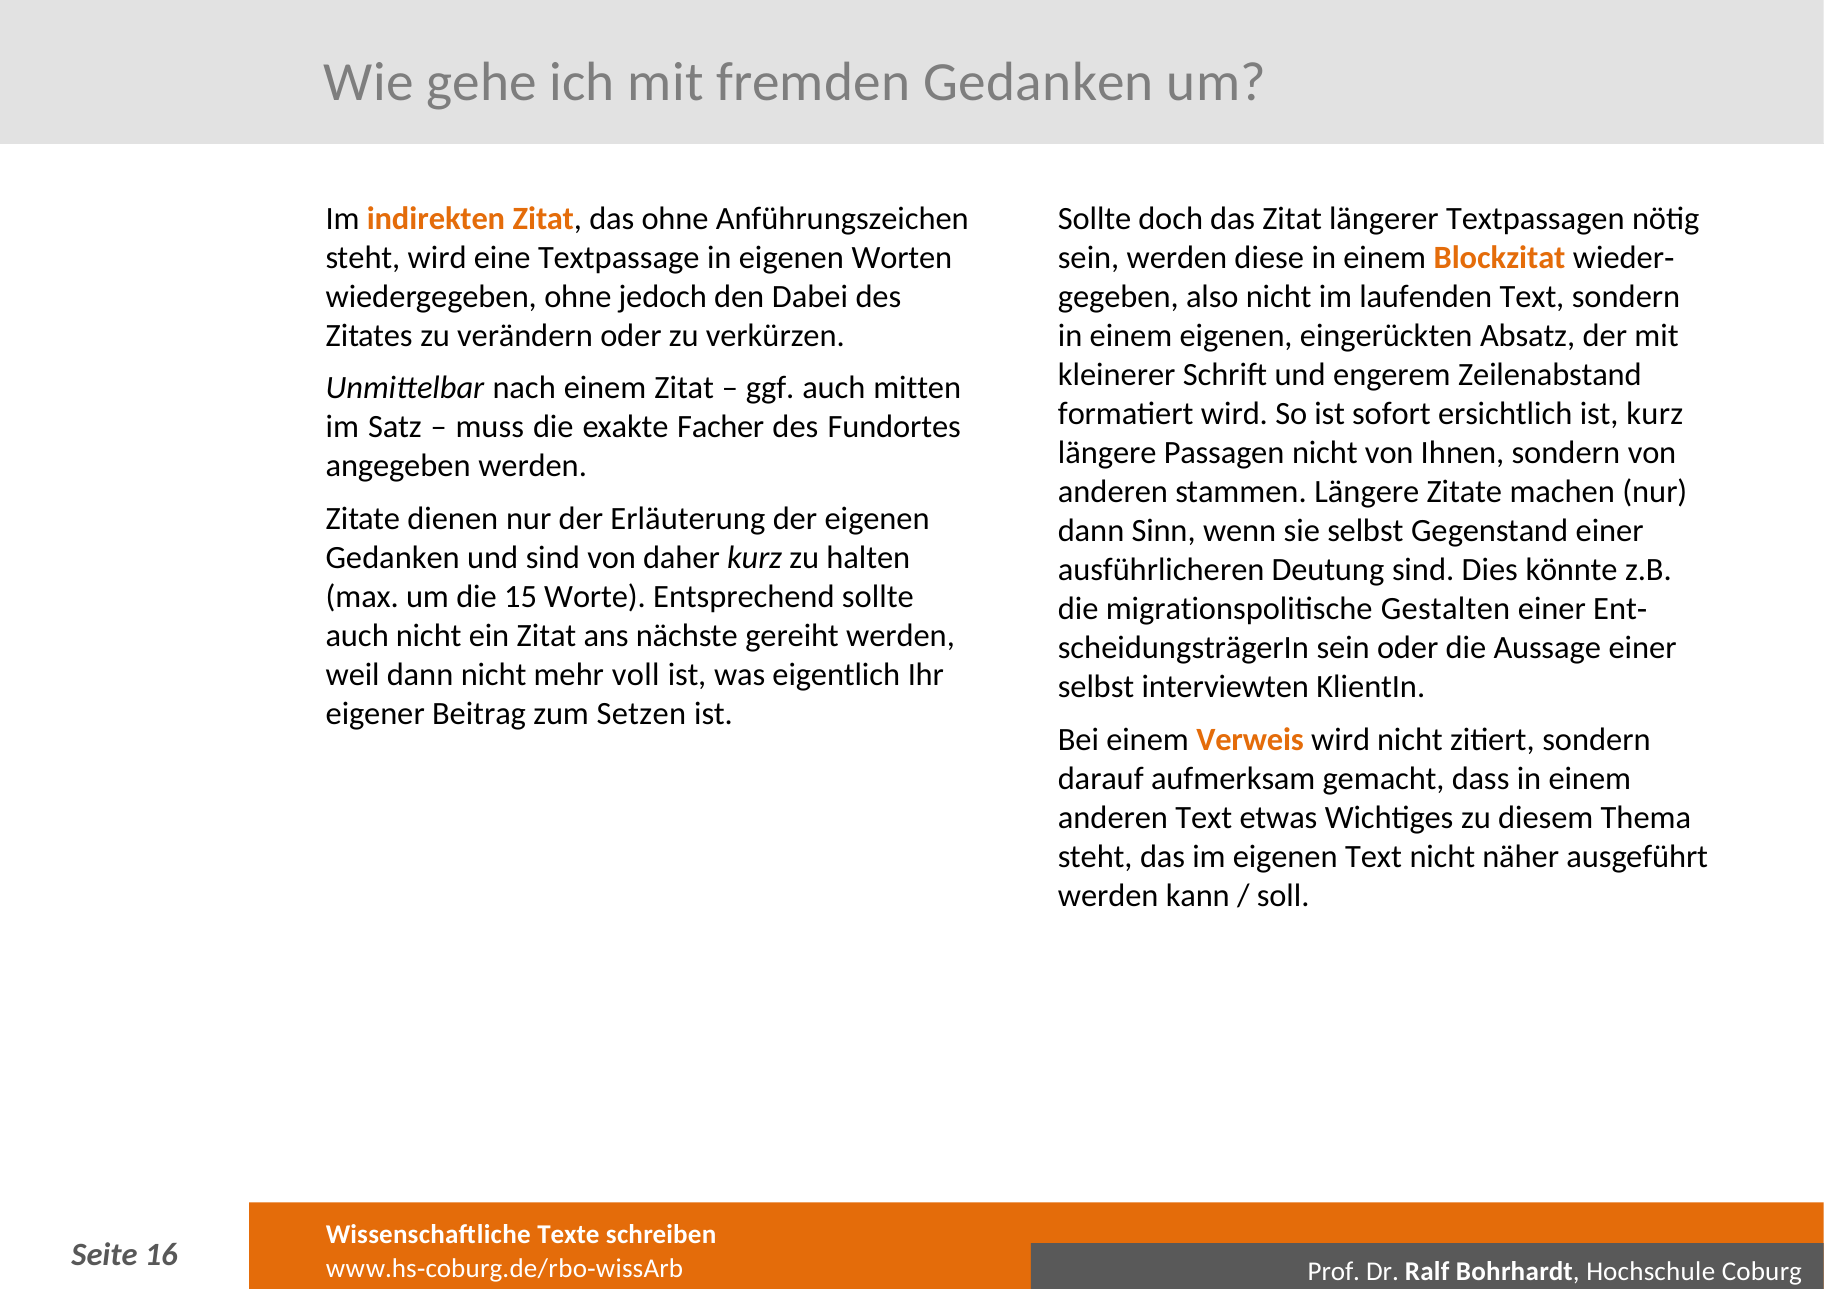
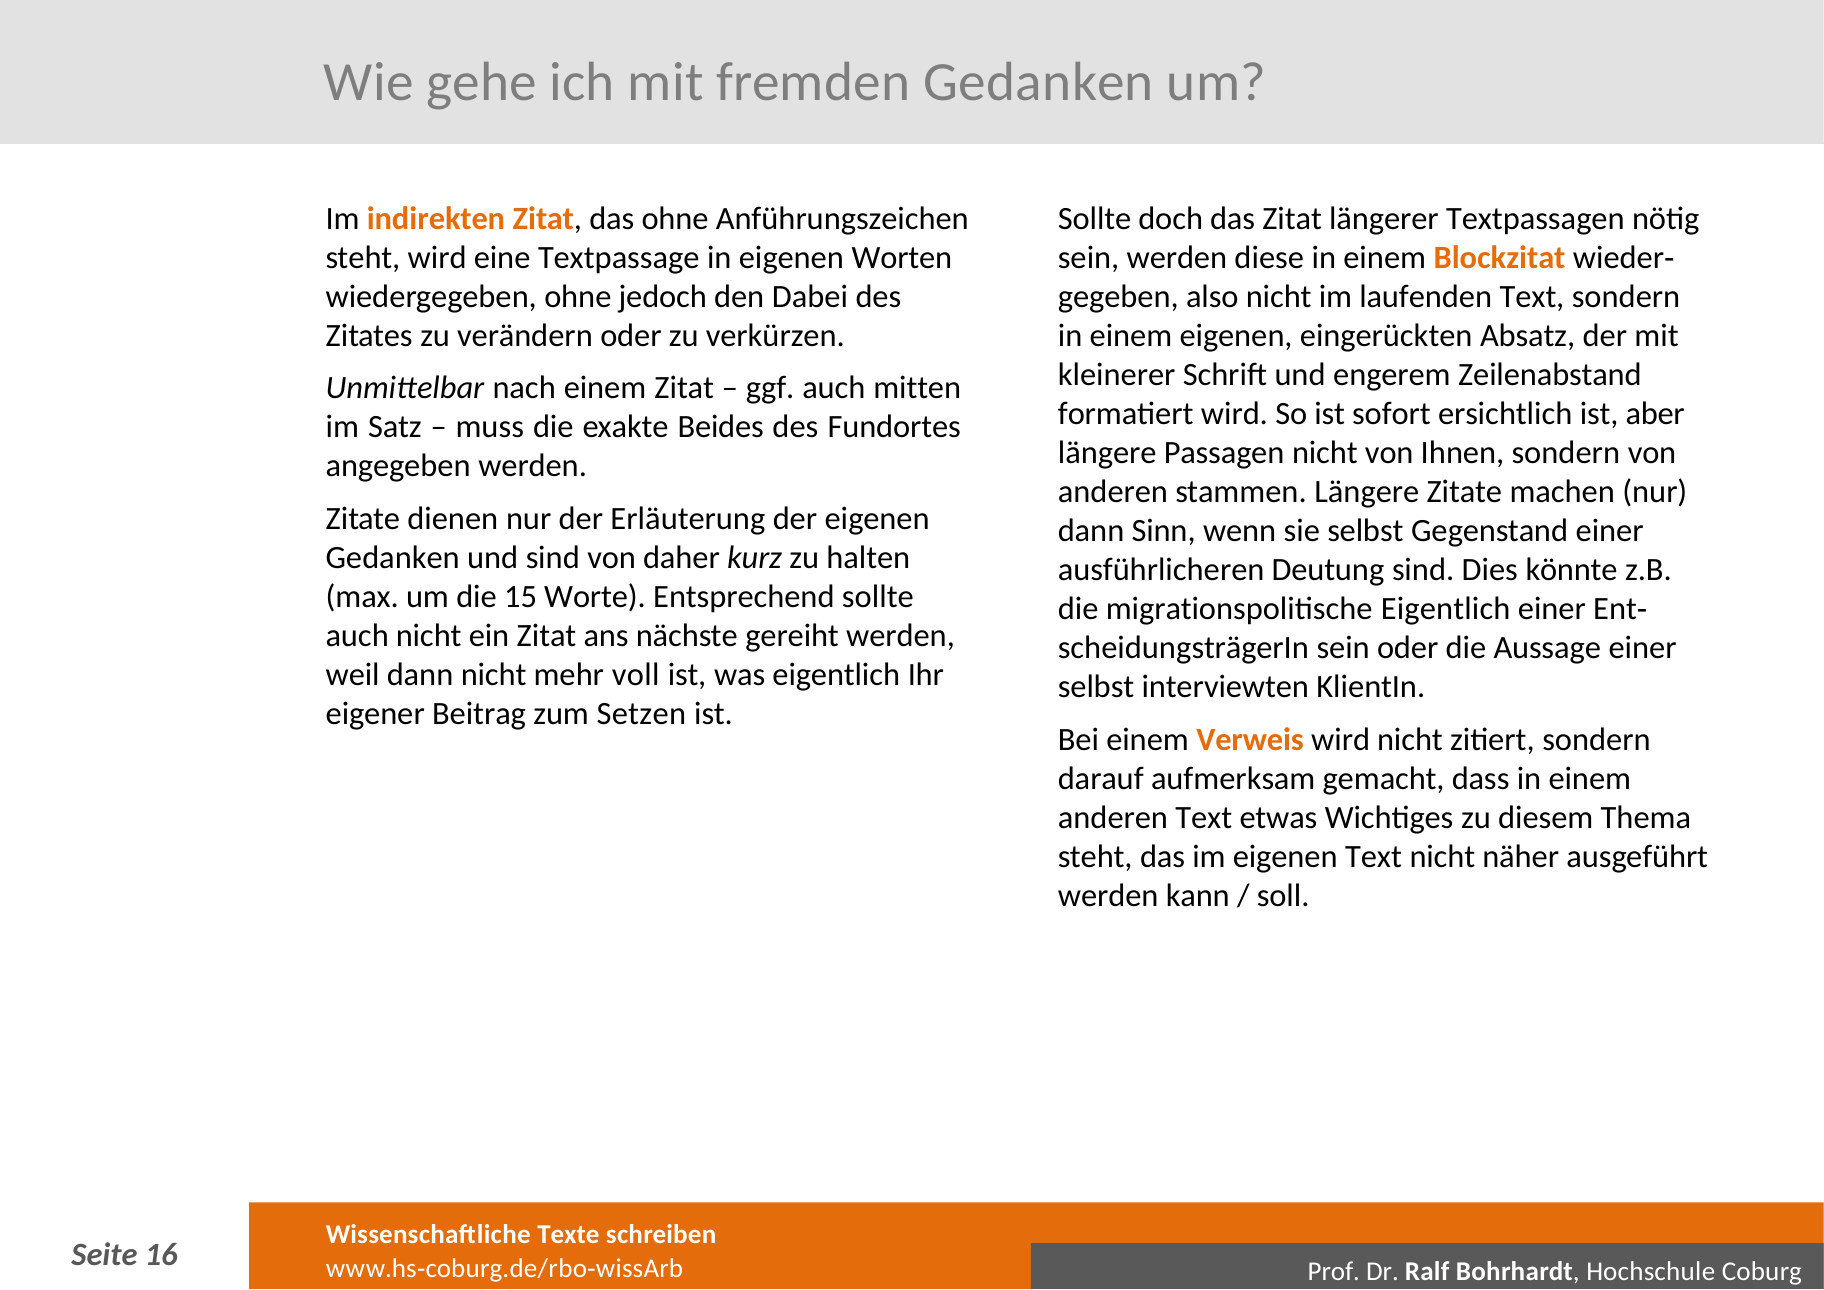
ist kurz: kurz -> aber
Facher: Facher -> Beides
migrationspolitische Gestalten: Gestalten -> Eigentlich
